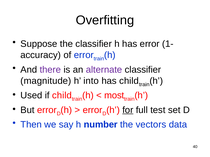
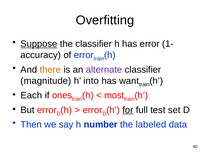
Suppose underline: none -> present
there colour: purple -> orange
has child: child -> want
Used: Used -> Each
if child: child -> ones
vectors: vectors -> labeled
